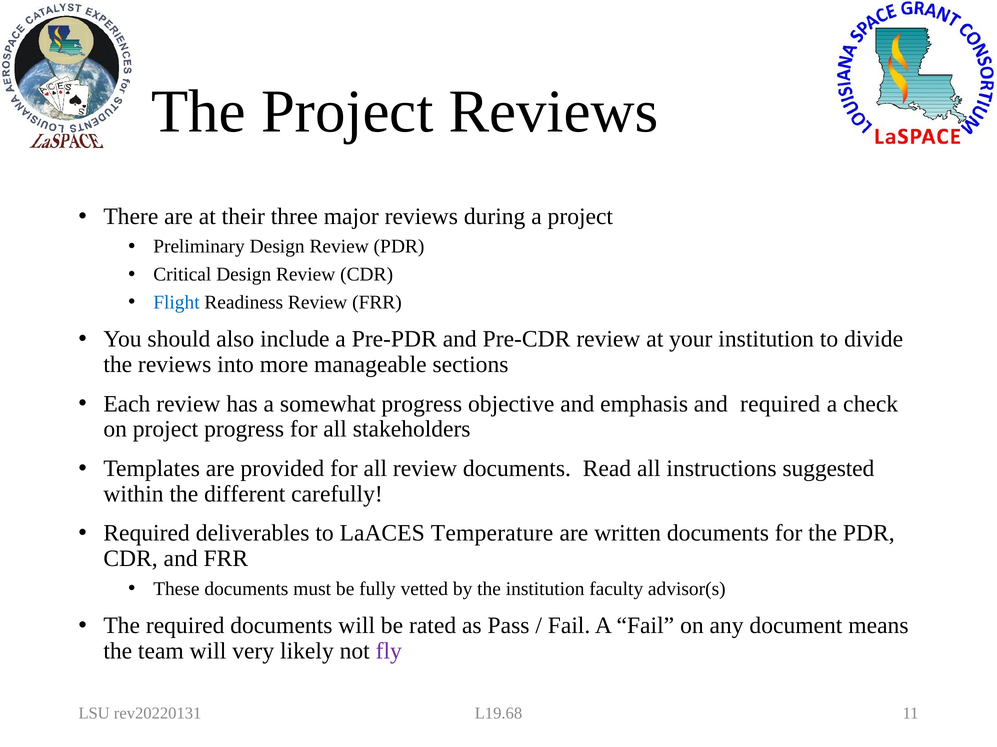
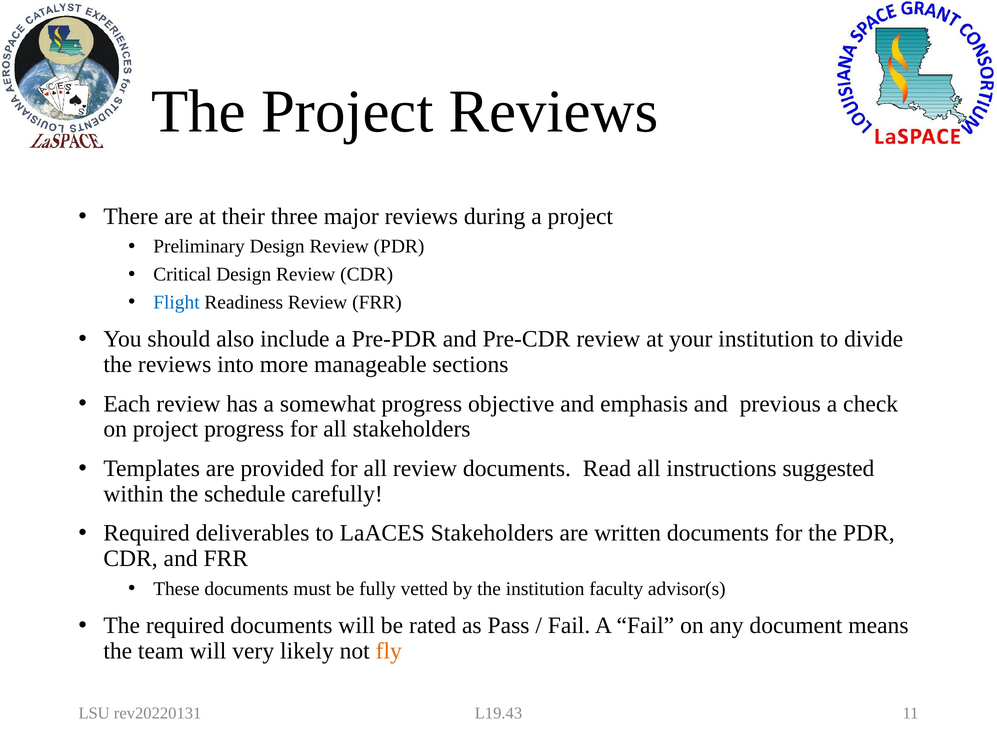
and required: required -> previous
different: different -> schedule
LaACES Temperature: Temperature -> Stakeholders
fly colour: purple -> orange
L19.68: L19.68 -> L19.43
